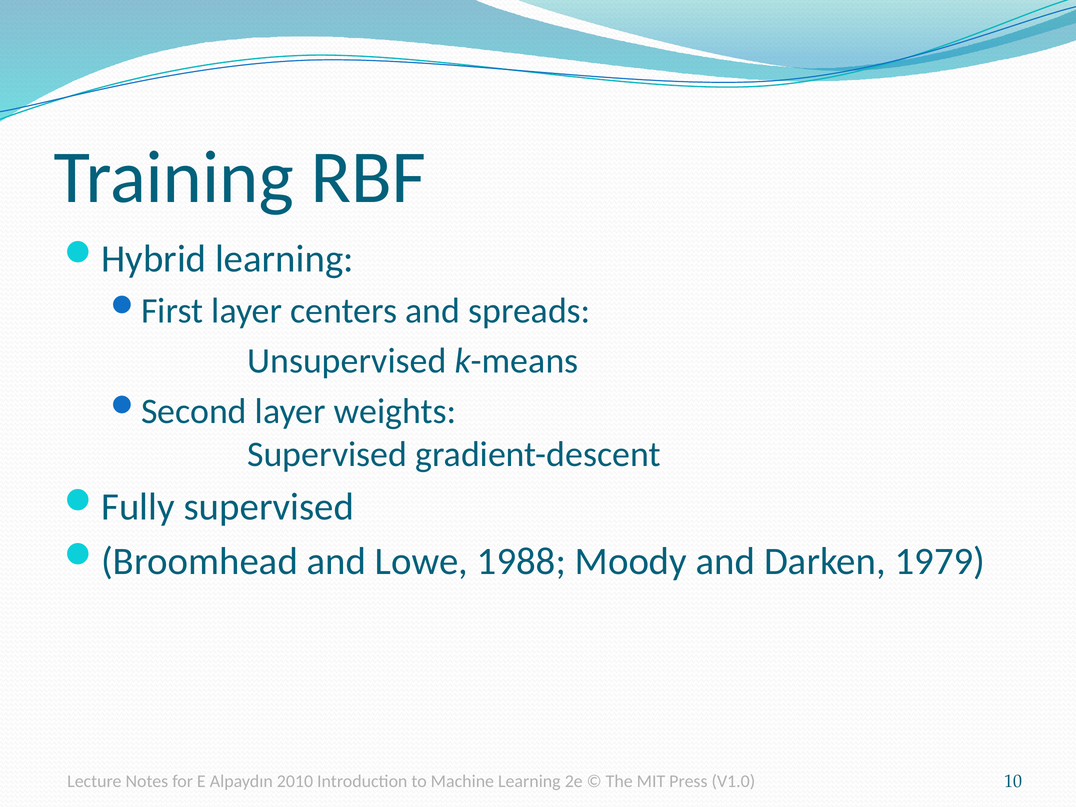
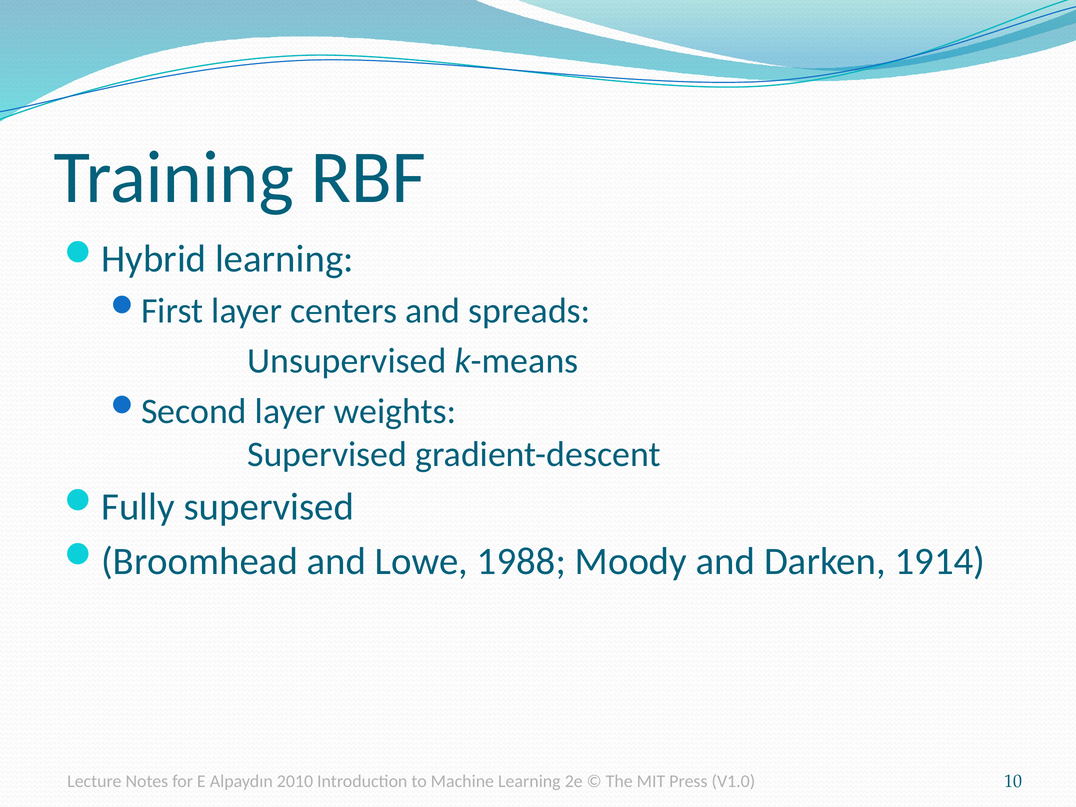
1979: 1979 -> 1914
